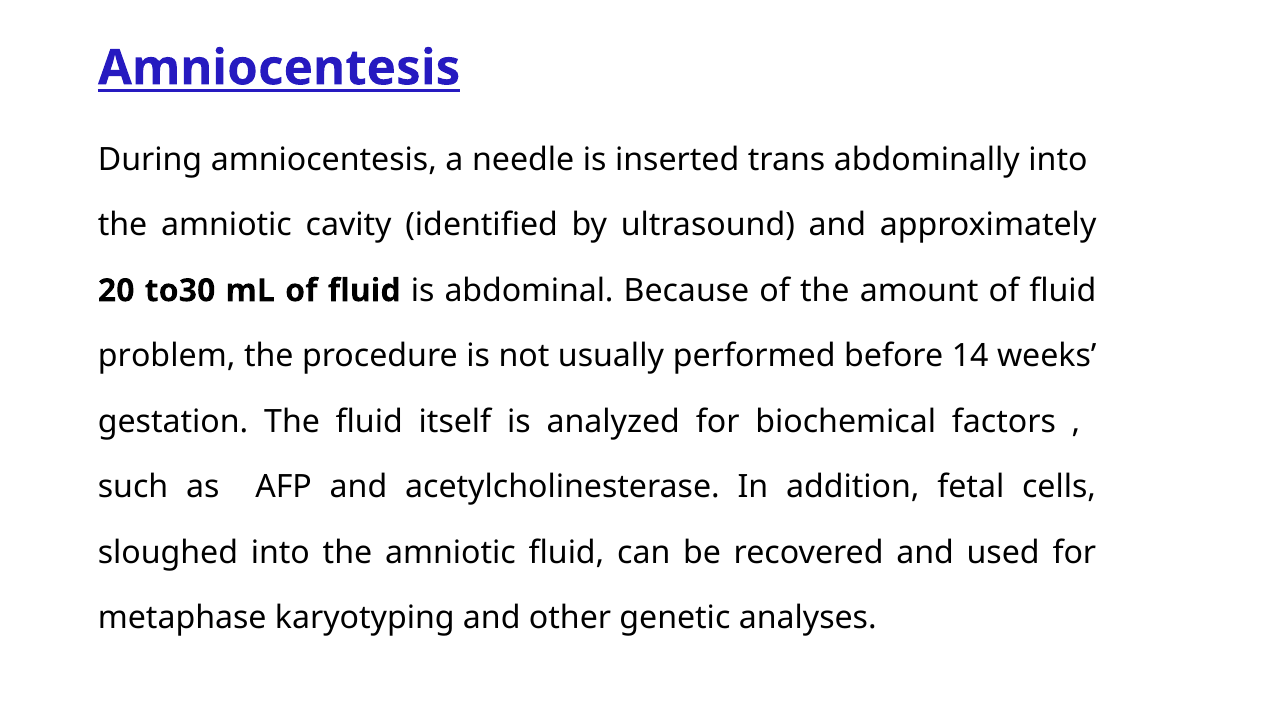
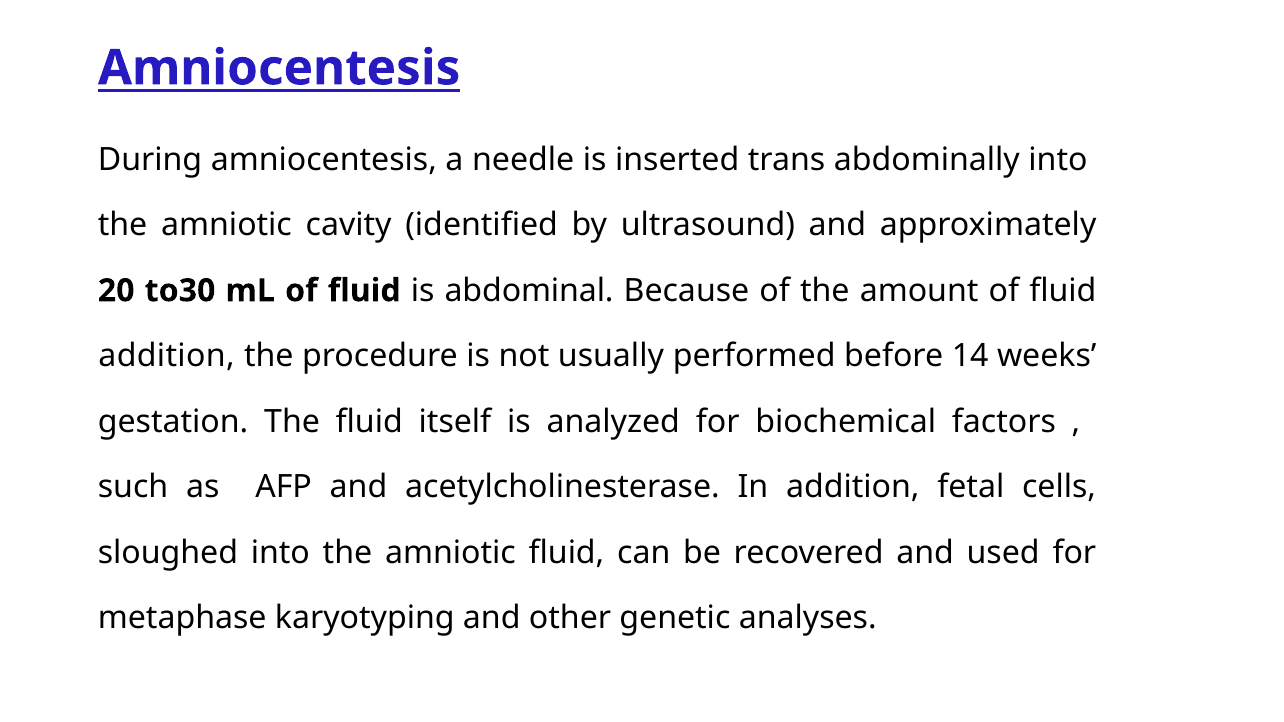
problem at (167, 356): problem -> addition
